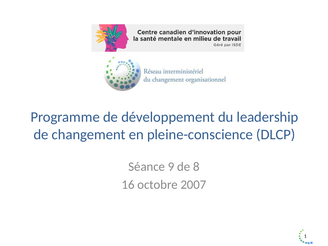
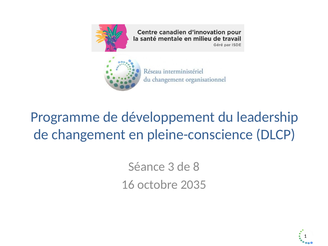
9: 9 -> 3
2007: 2007 -> 2035
